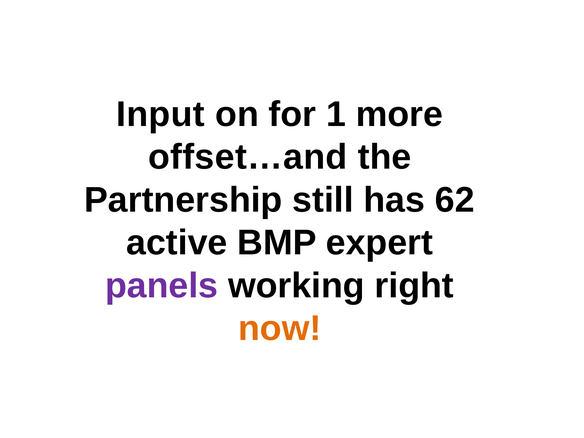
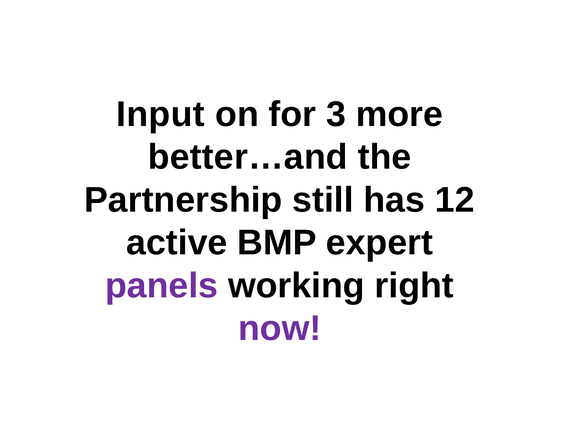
1: 1 -> 3
offset…and: offset…and -> better…and
62: 62 -> 12
now colour: orange -> purple
